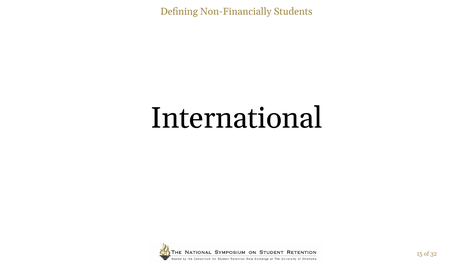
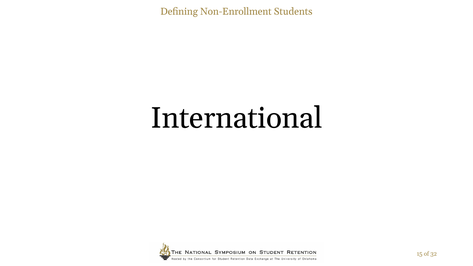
Non-Financially: Non-Financially -> Non-Enrollment
